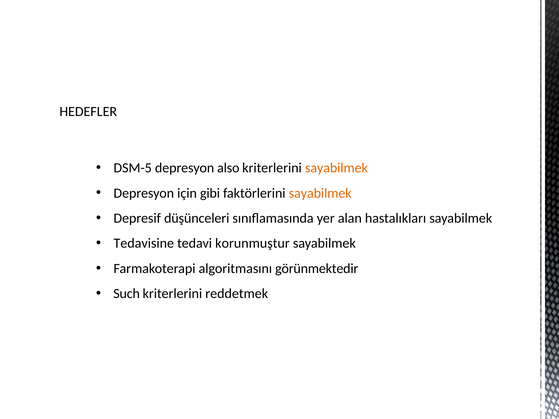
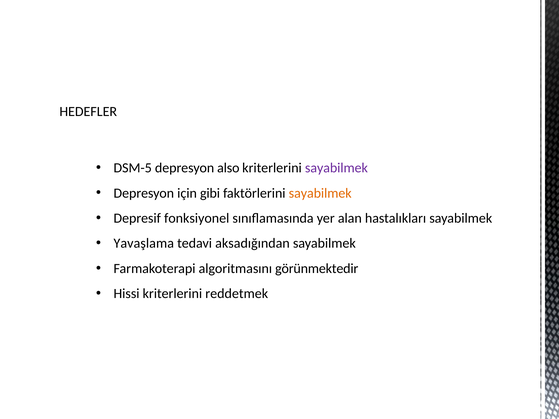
sayabilmek at (336, 168) colour: orange -> purple
düşünceleri: düşünceleri -> fonksiyonel
Tedavisine: Tedavisine -> Yavaşlama
korunmuştur: korunmuştur -> aksadığından
Such: Such -> Hissi
